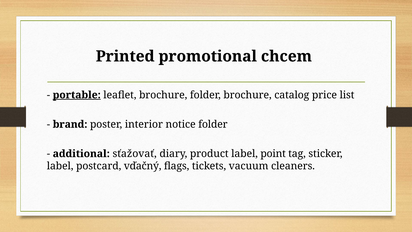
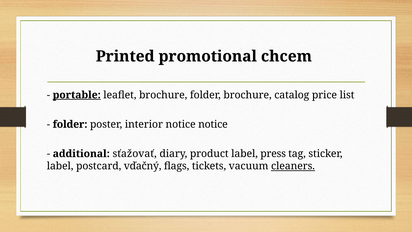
brand at (70, 124): brand -> folder
notice folder: folder -> notice
point: point -> press
cleaners underline: none -> present
